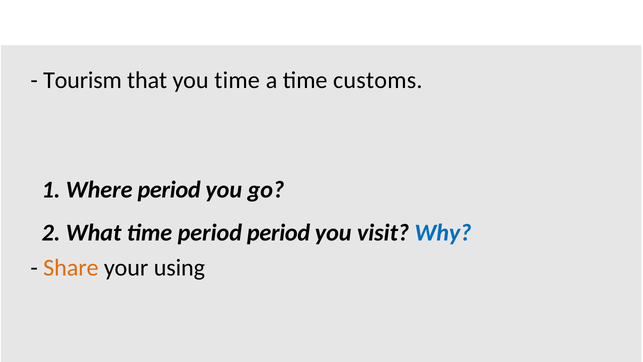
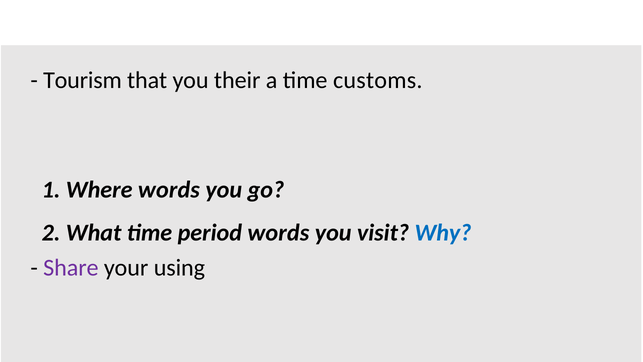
you time: time -> their
Where period: period -> words
period period: period -> words
Share colour: orange -> purple
